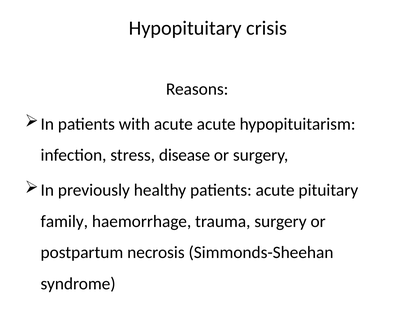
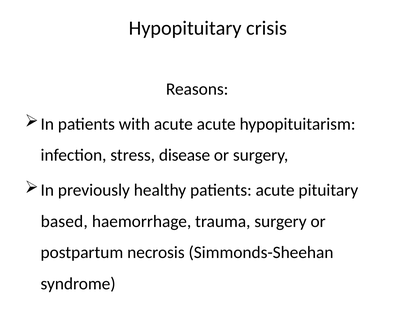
family: family -> based
